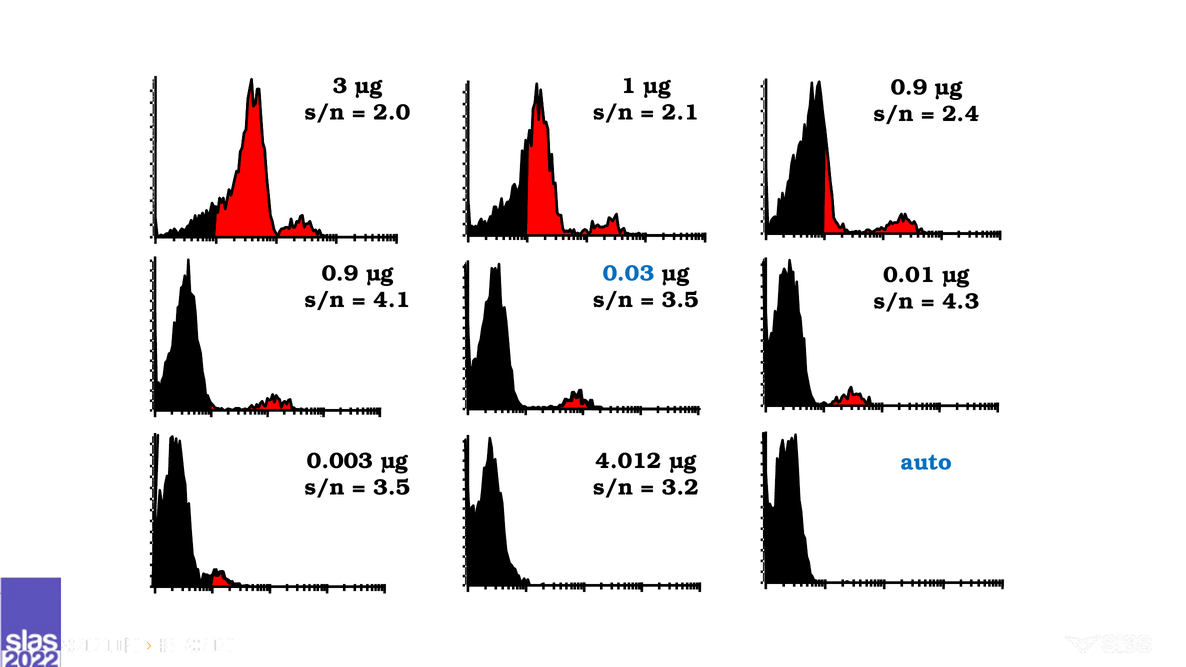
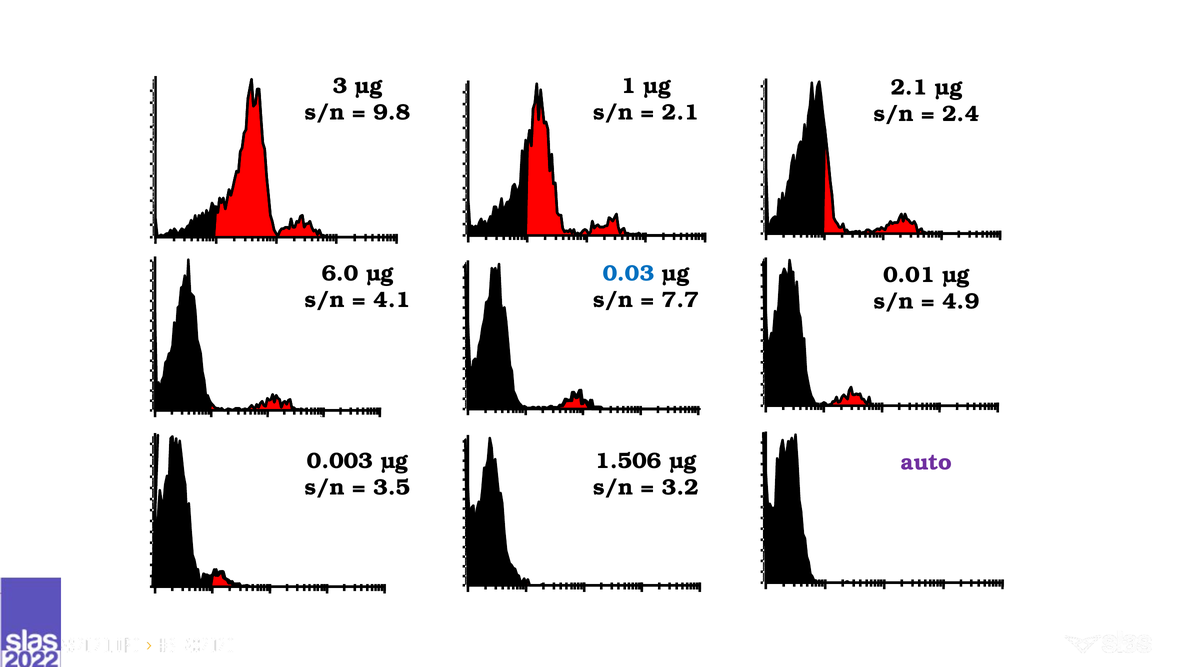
0.9 at (909, 87): 0.9 -> 2.1
2.0: 2.0 -> 9.8
0.9 at (340, 273): 0.9 -> 6.0
3.5 at (680, 300): 3.5 -> 7.7
4.3: 4.3 -> 4.9
4.012: 4.012 -> 1.506
auto colour: blue -> purple
